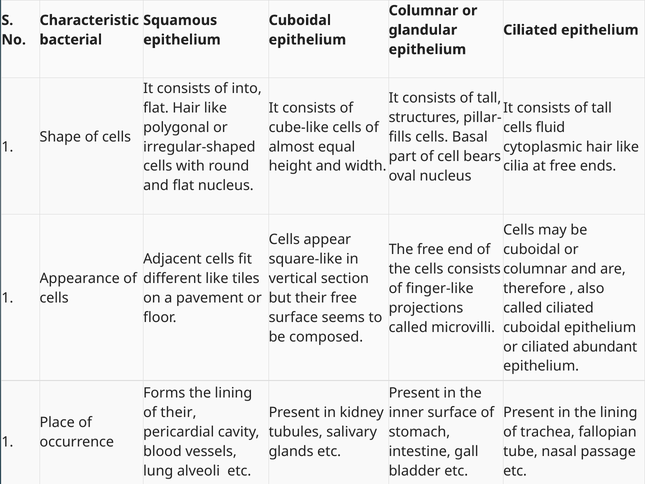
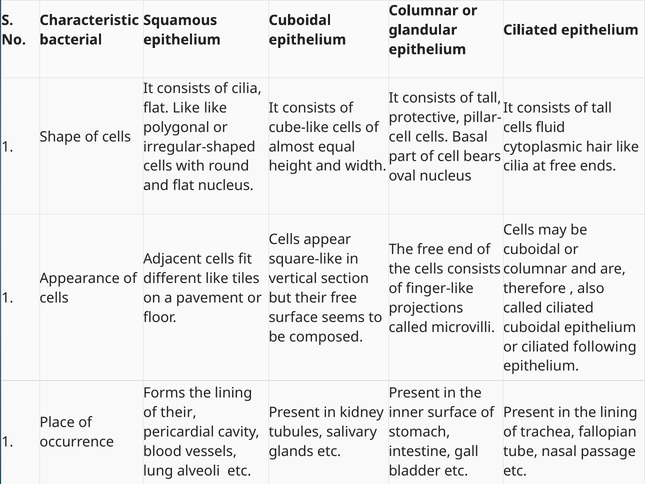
of into: into -> cilia
flat Hair: Hair -> Like
structures: structures -> protective
fills at (400, 137): fills -> cell
abundant: abundant -> following
